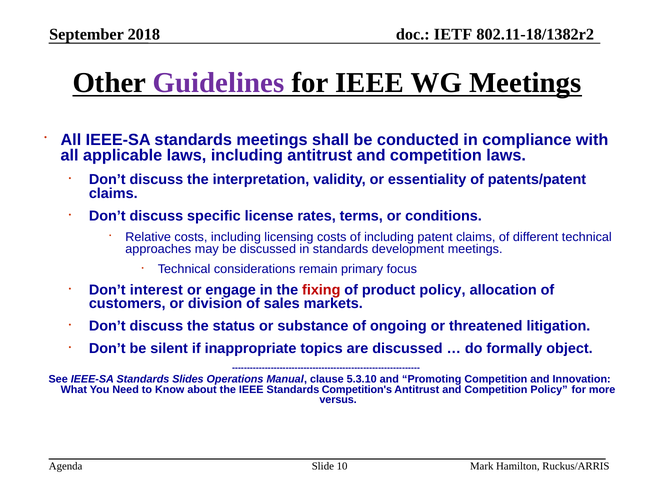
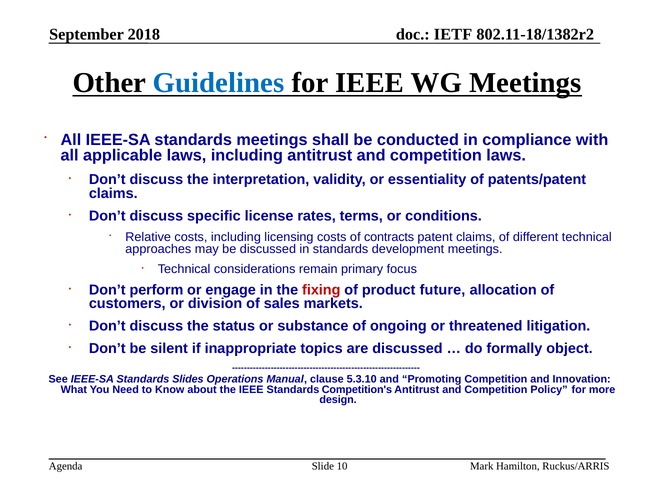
Guidelines colour: purple -> blue
of including: including -> contracts
interest: interest -> perform
product policy: policy -> future
versus: versus -> design
